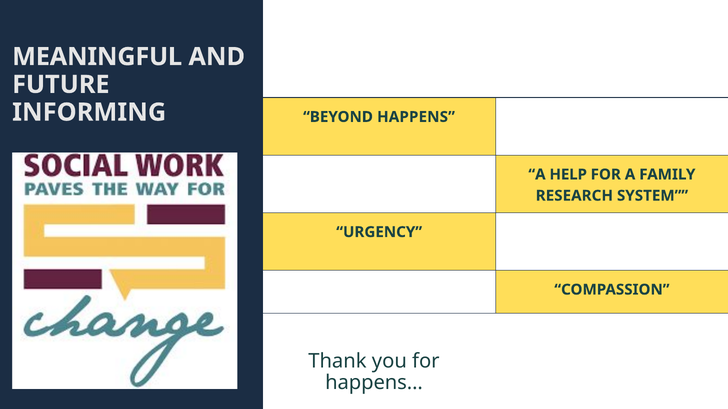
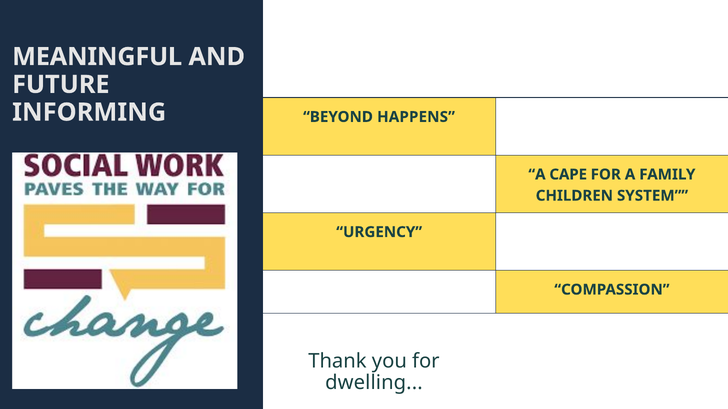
HELP: HELP -> CAPE
RESEARCH: RESEARCH -> CHILDREN
happens at (374, 383): happens -> dwelling
